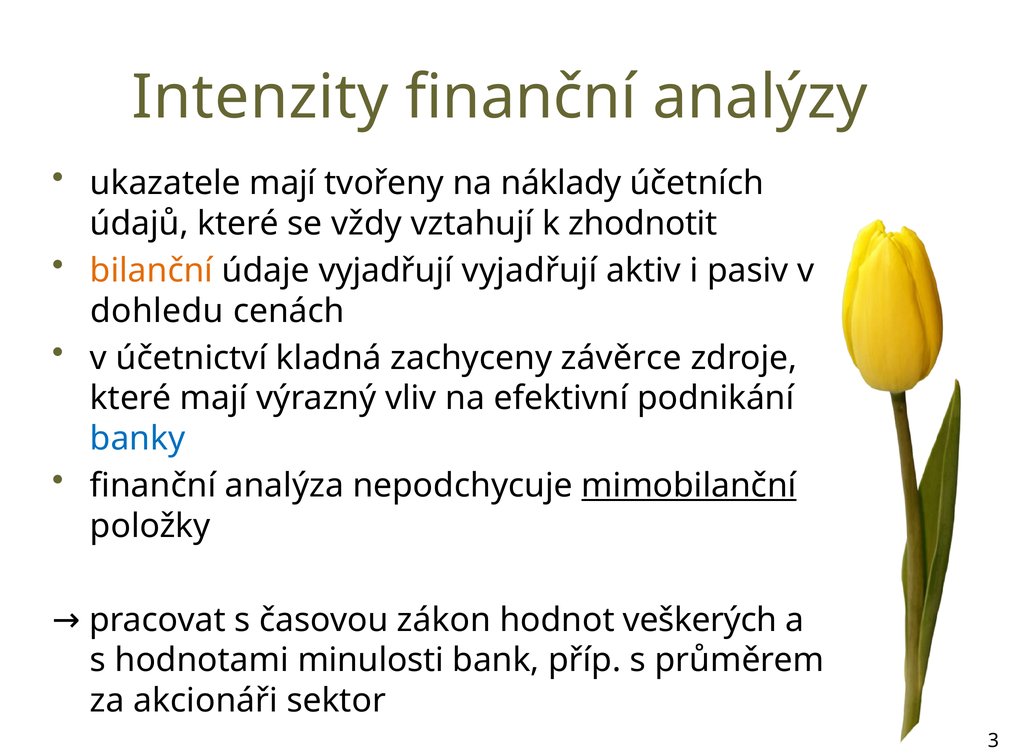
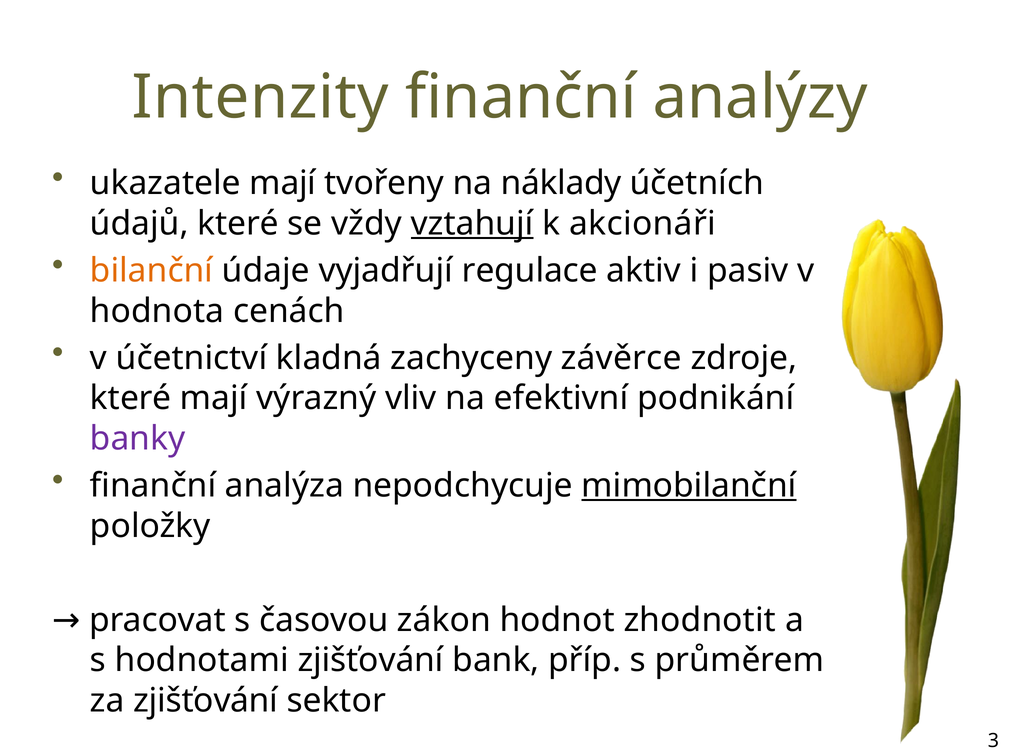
vztahují underline: none -> present
zhodnotit: zhodnotit -> akcionáři
vyjadřují vyjadřují: vyjadřují -> regulace
dohledu: dohledu -> hodnota
banky colour: blue -> purple
veškerých: veškerých -> zhodnotit
hodnotami minulosti: minulosti -> zjišťování
za akcionáři: akcionáři -> zjišťování
